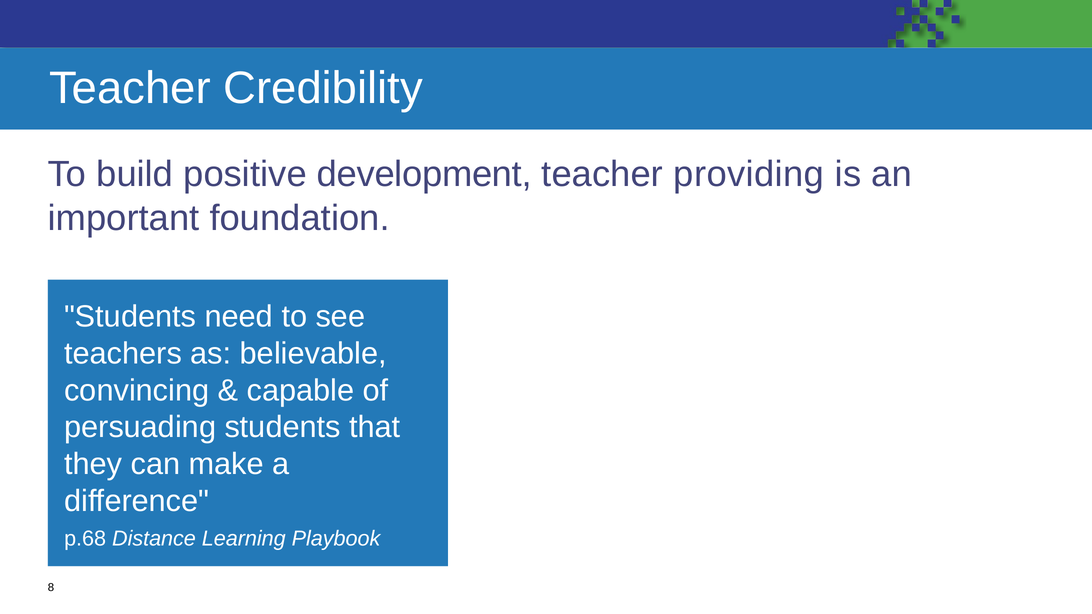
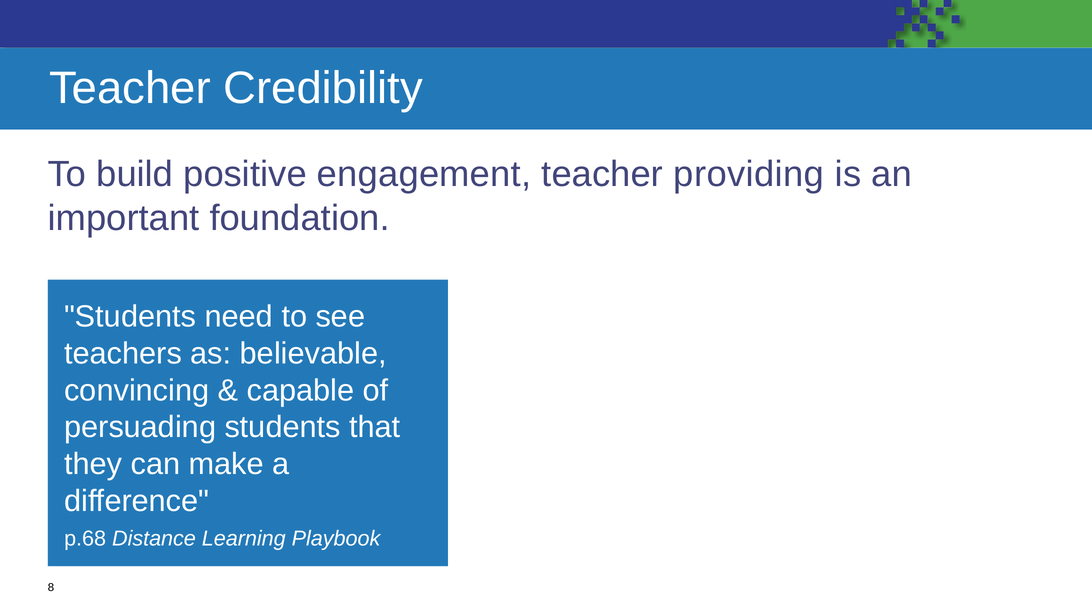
development: development -> engagement
